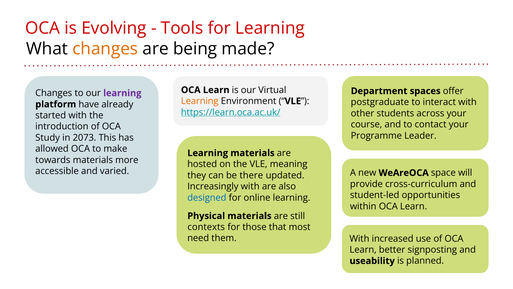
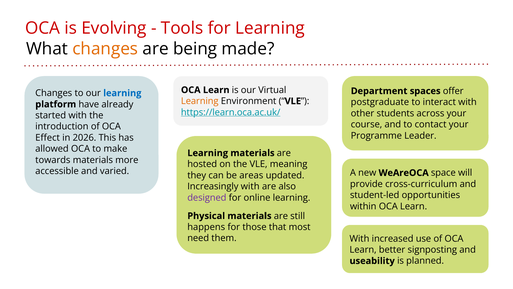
learning at (122, 93) colour: purple -> blue
Study: Study -> Effect
2073: 2073 -> 2026
there: there -> areas
designed colour: blue -> purple
contexts: contexts -> happens
